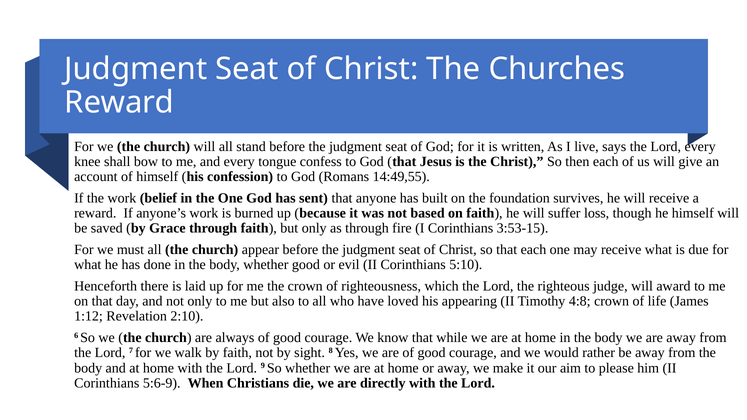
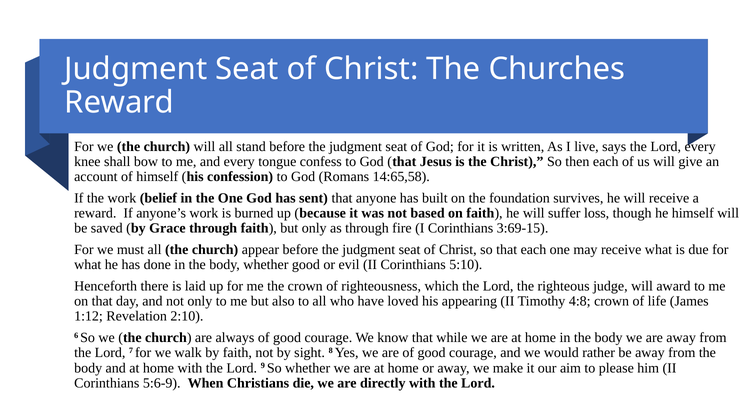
14:49,55: 14:49,55 -> 14:65,58
3:53-15: 3:53-15 -> 3:69-15
